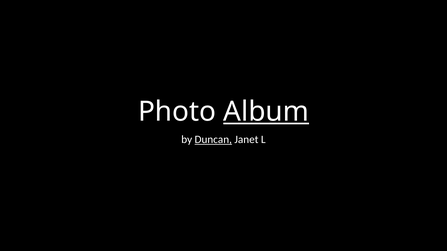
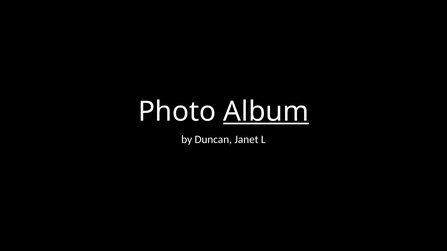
Duncan underline: present -> none
